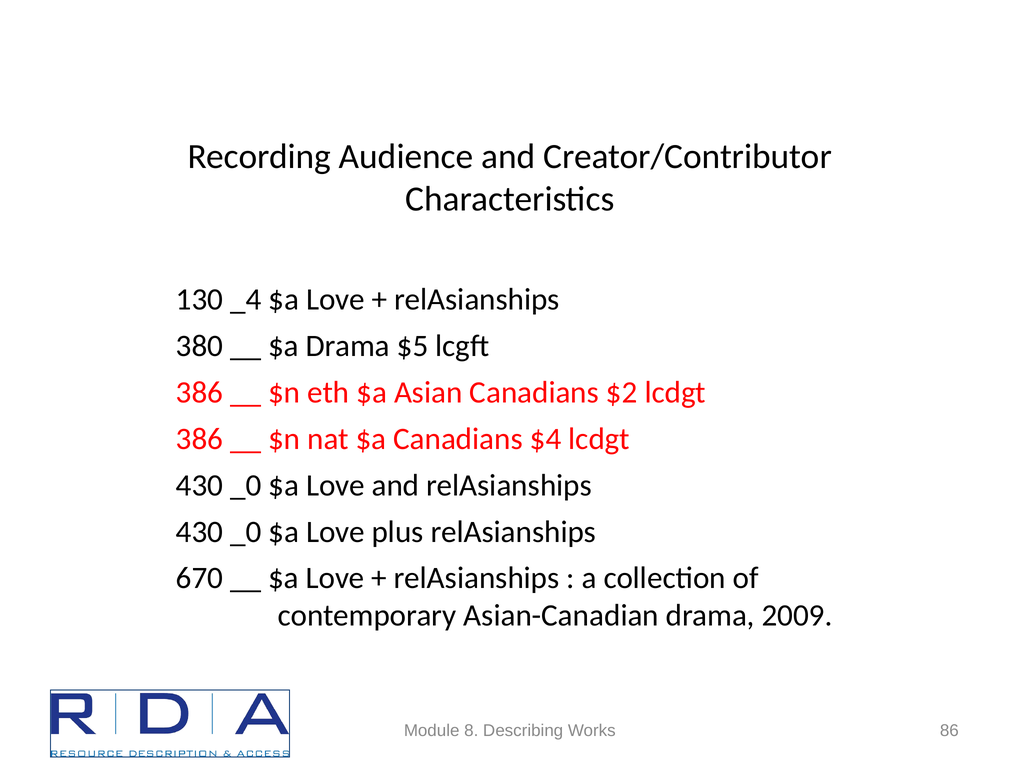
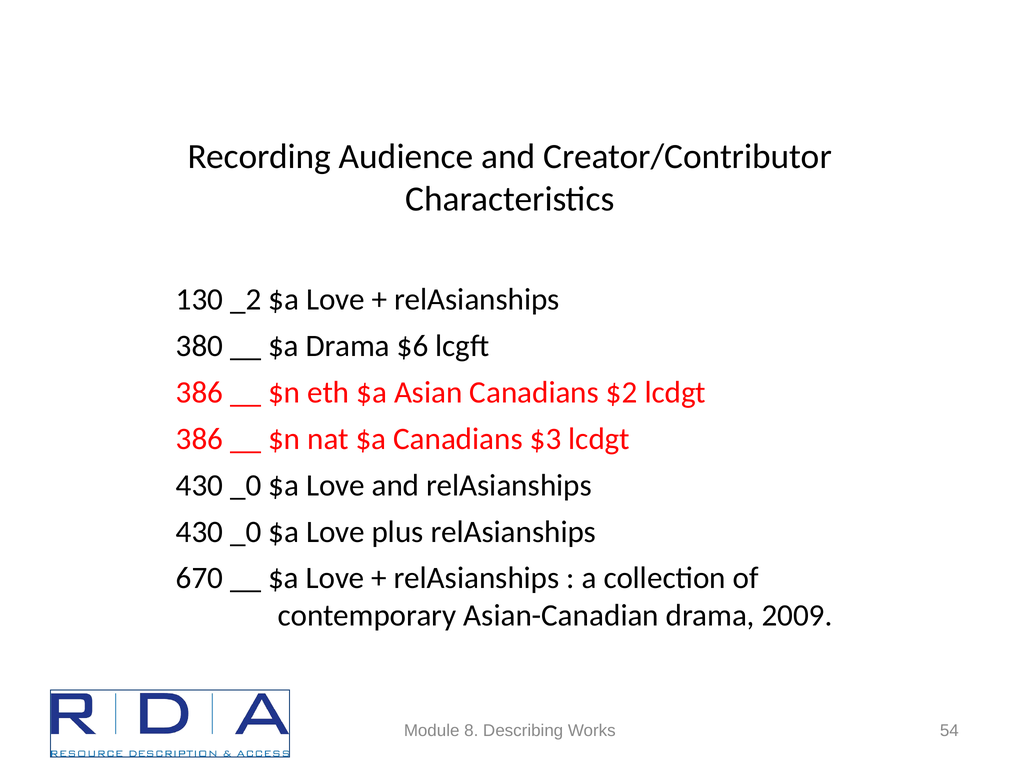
_4: _4 -> _2
$5: $5 -> $6
$4: $4 -> $3
86: 86 -> 54
